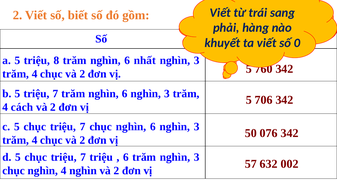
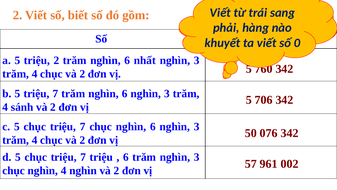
triệu 8: 8 -> 2
cách: cách -> sánh
632: 632 -> 961
